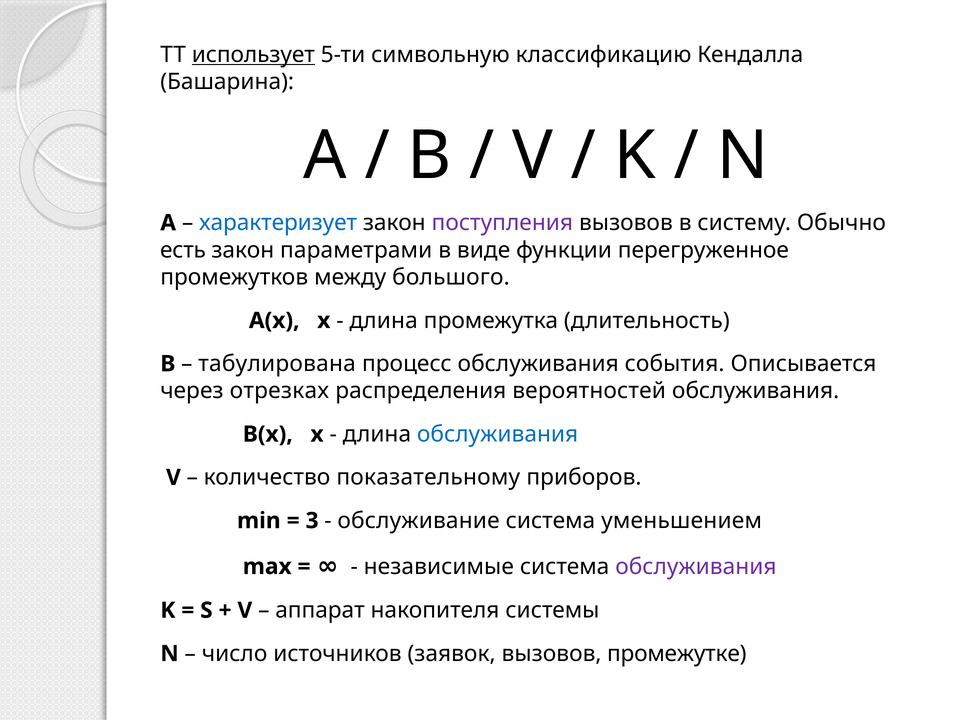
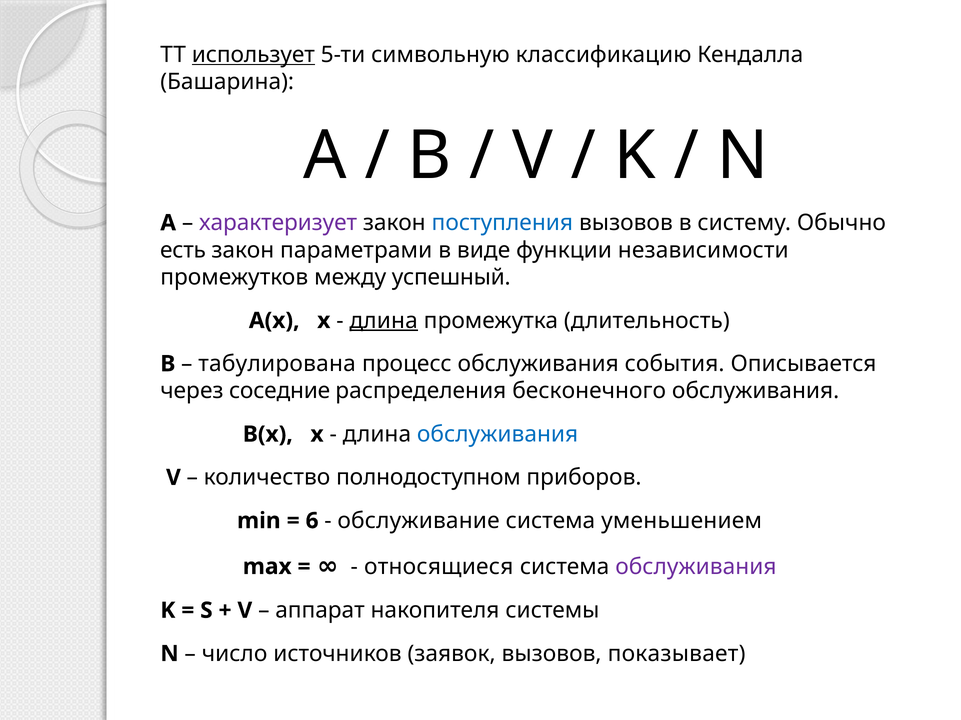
характеризует colour: blue -> purple
поступления colour: purple -> blue
перегруженное: перегруженное -> независимости
большого: большого -> успешный
длина at (384, 321) underline: none -> present
отрезках: отрезках -> соседние
вероятностей: вероятностей -> бесконечного
показательному: показательному -> полнодоступном
3: 3 -> 6
независимые: независимые -> относящиеся
промежутке: промежутке -> показывает
